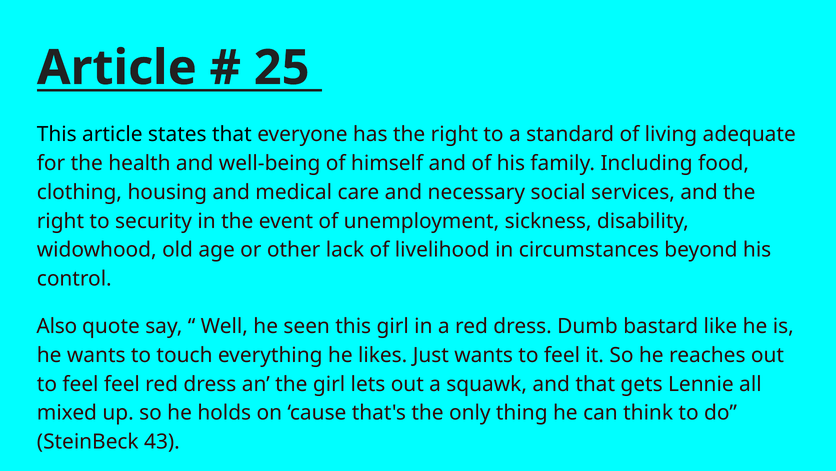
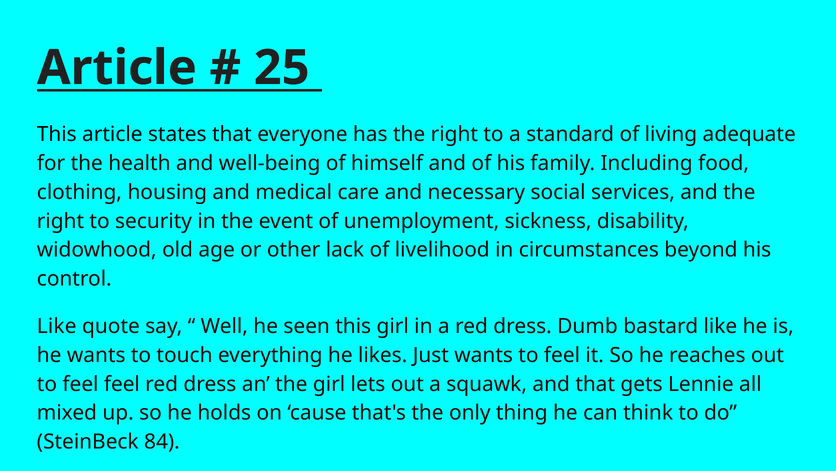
Also at (57, 326): Also -> Like
43: 43 -> 84
